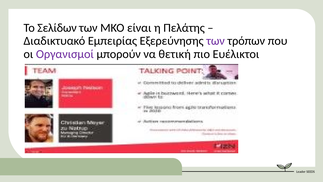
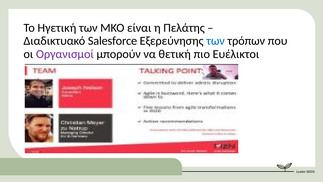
Σελίδων: Σελίδων -> Ηγετική
Εμπειρίας: Εμπειρίας -> Salesforce
των at (216, 41) colour: purple -> blue
